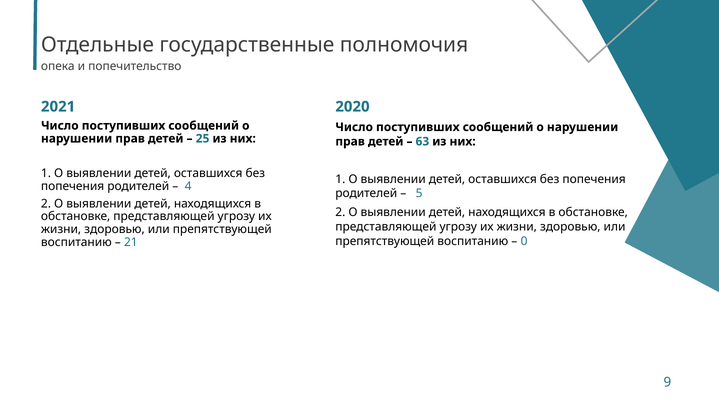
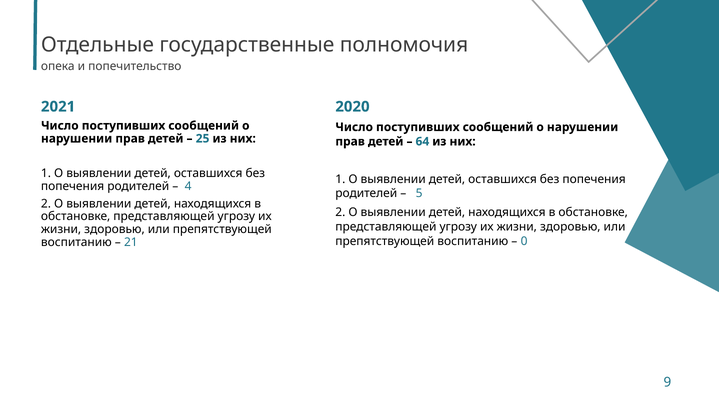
63: 63 -> 64
